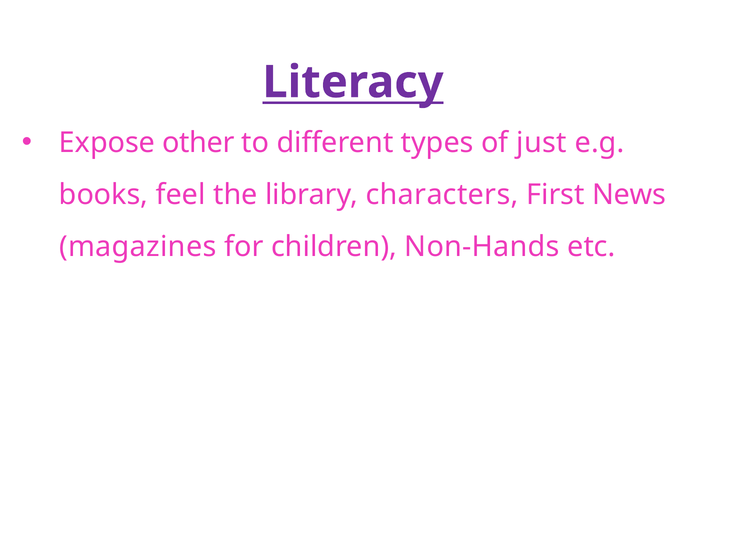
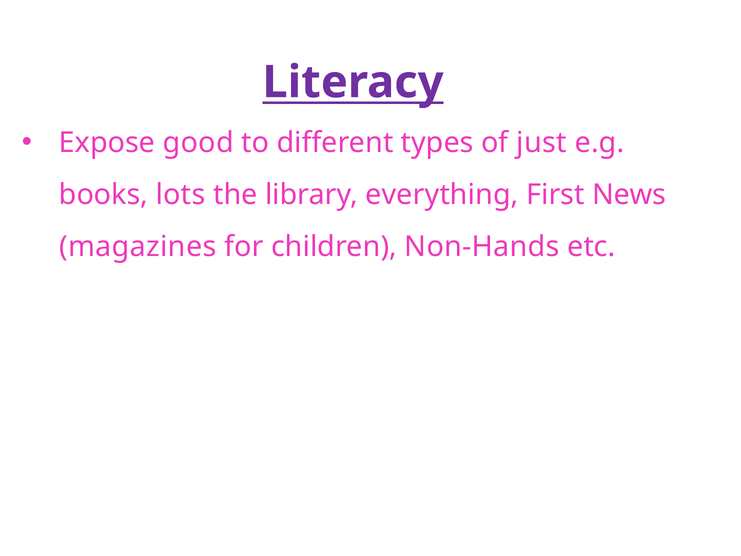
other: other -> good
feel: feel -> lots
characters: characters -> everything
